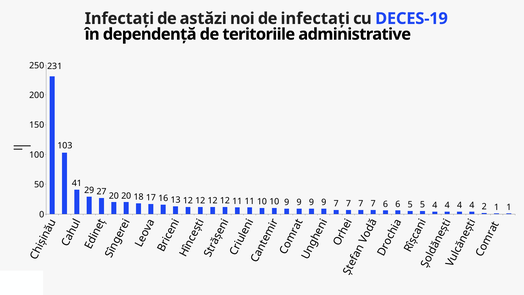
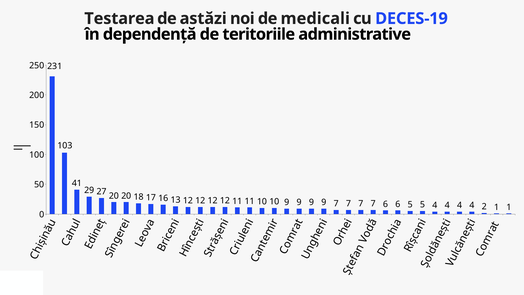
Infectați at (119, 19): Infectați -> Testarea
de infectați: infectați -> medicali
